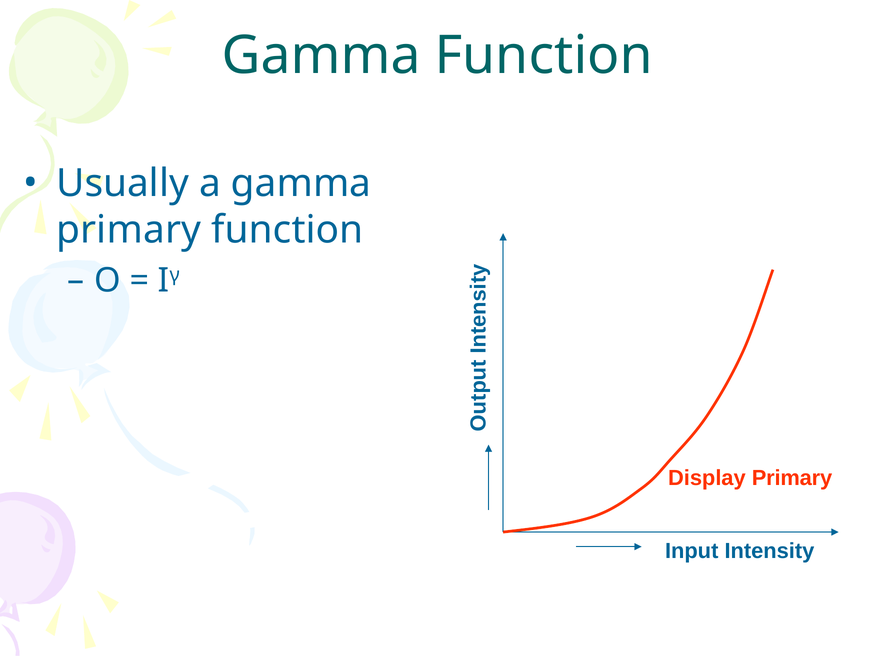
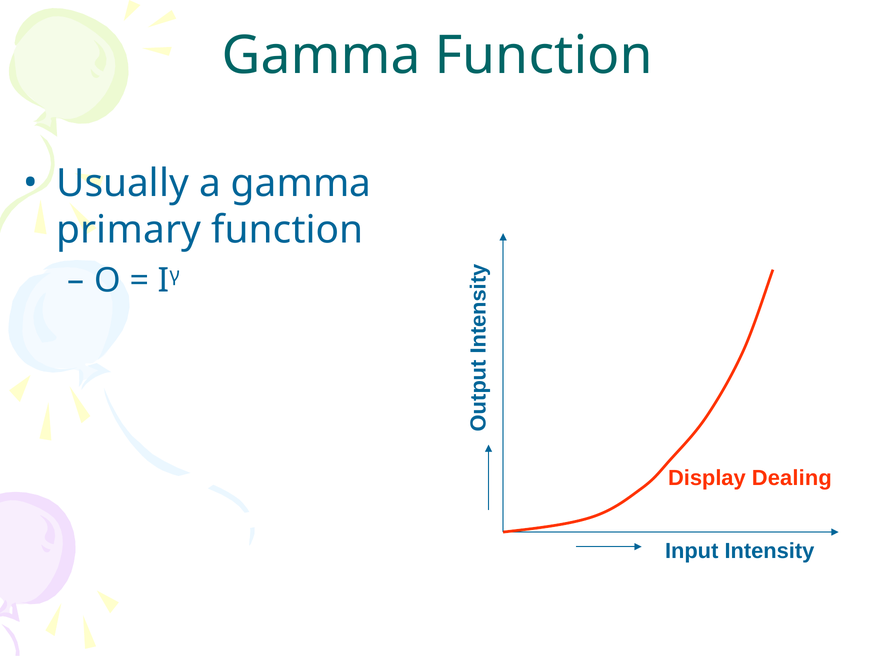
Display Primary: Primary -> Dealing
